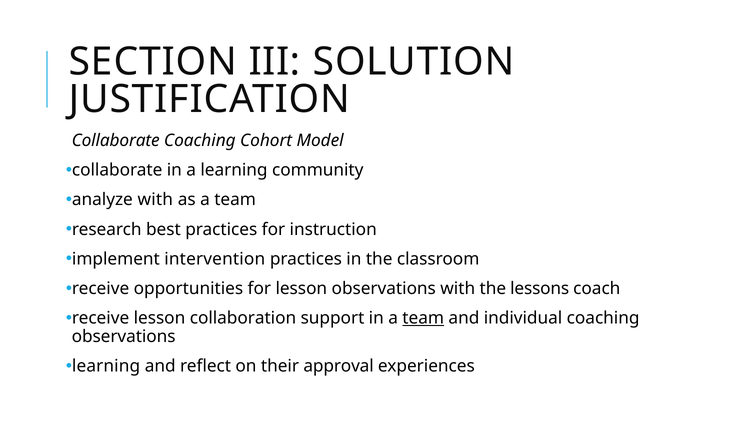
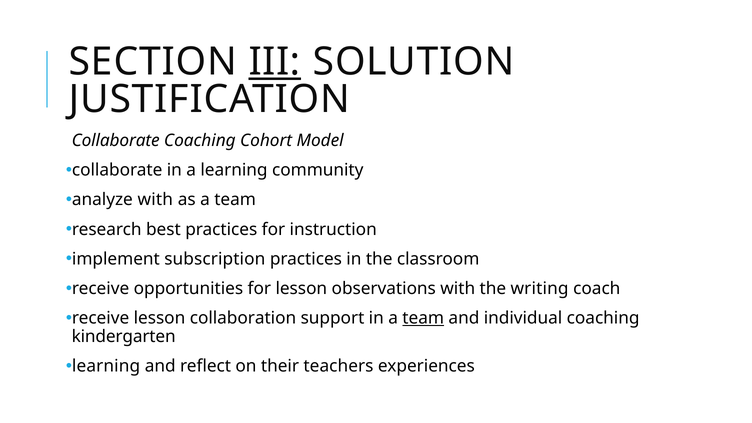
III underline: none -> present
intervention: intervention -> subscription
lessons: lessons -> writing
observations at (124, 337): observations -> kindergarten
approval: approval -> teachers
